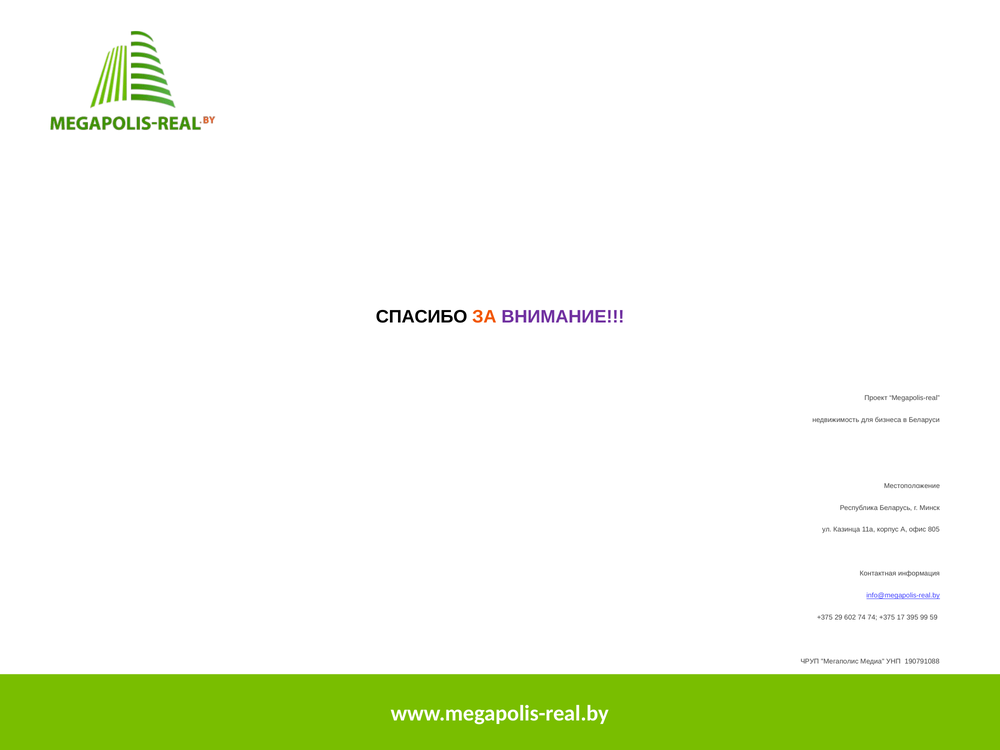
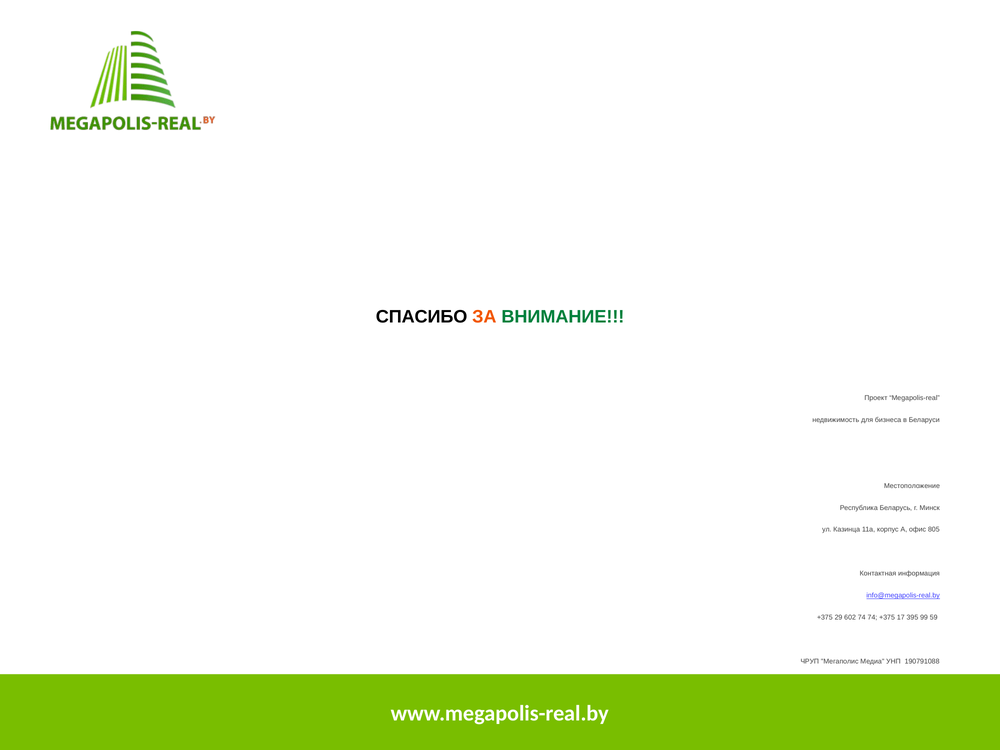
ВНИМАНИЕ colour: purple -> green
